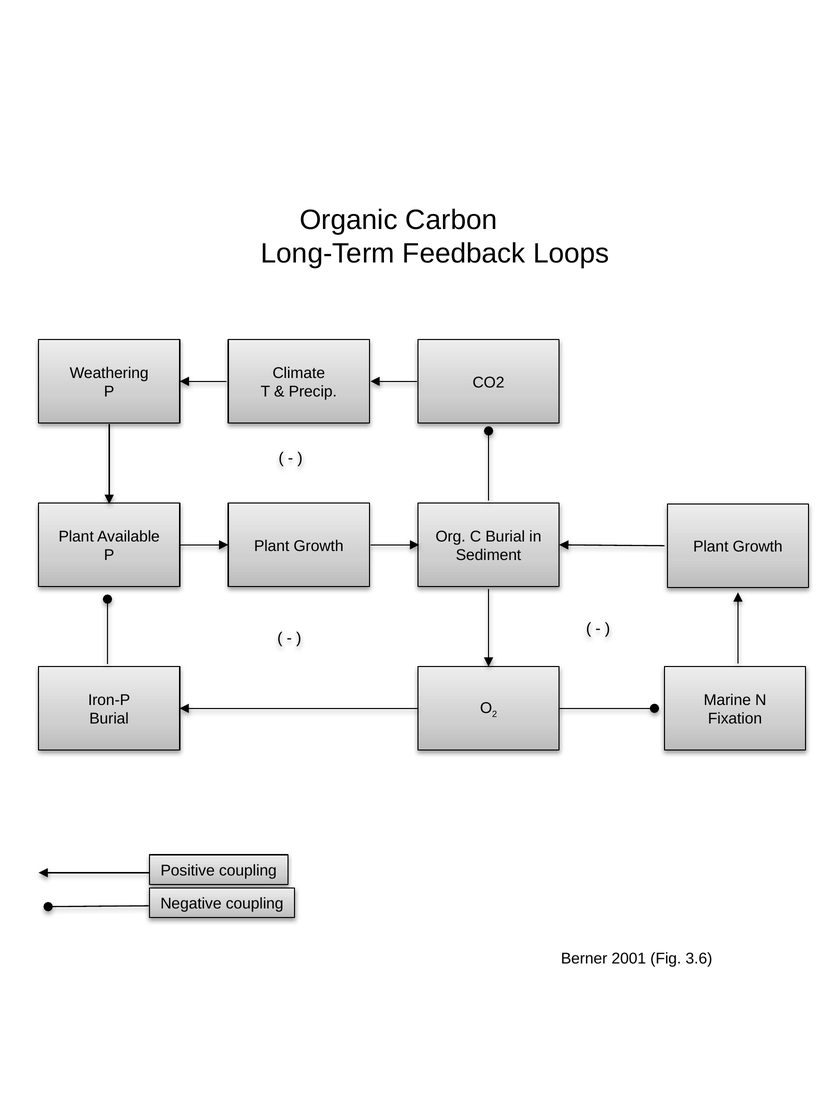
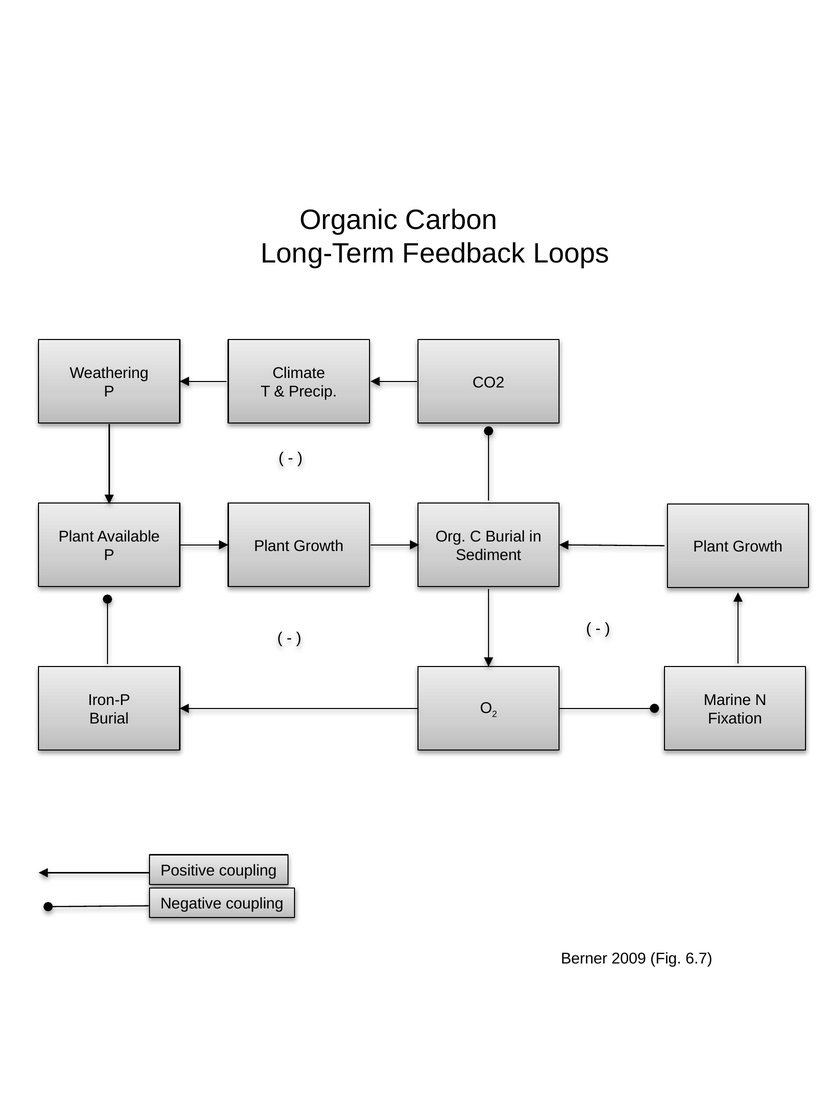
2001: 2001 -> 2009
3.6: 3.6 -> 6.7
